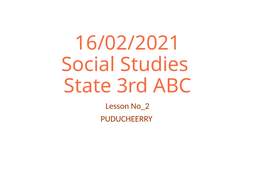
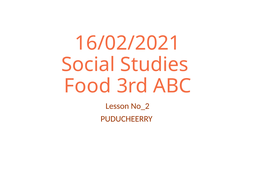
State: State -> Food
